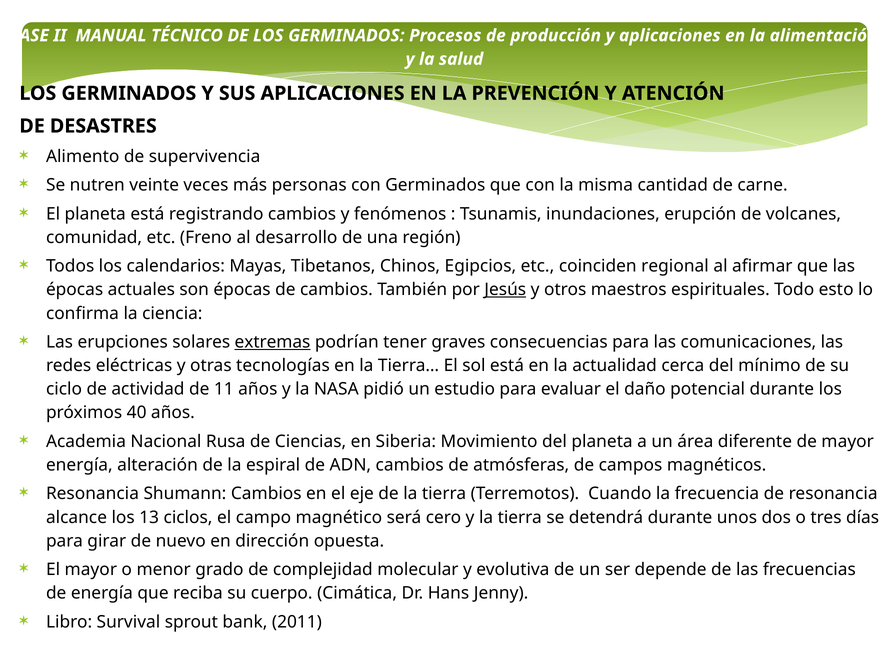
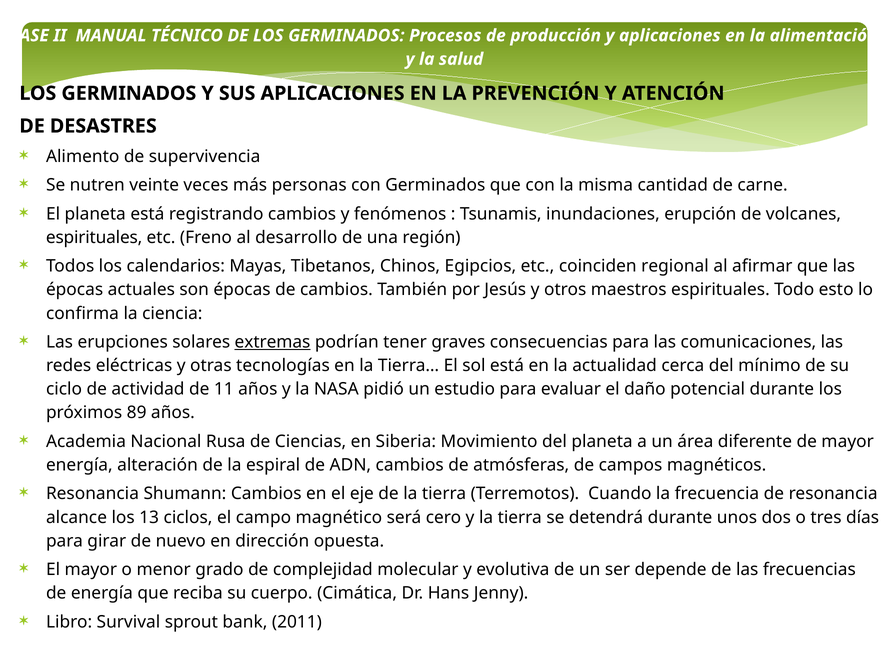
comunidad at (94, 237): comunidad -> espirituales
Jesús underline: present -> none
40: 40 -> 89
